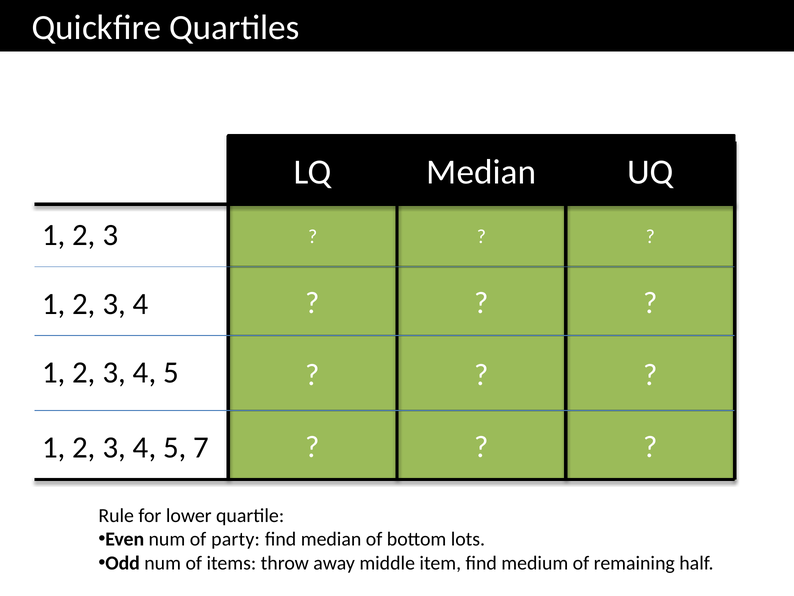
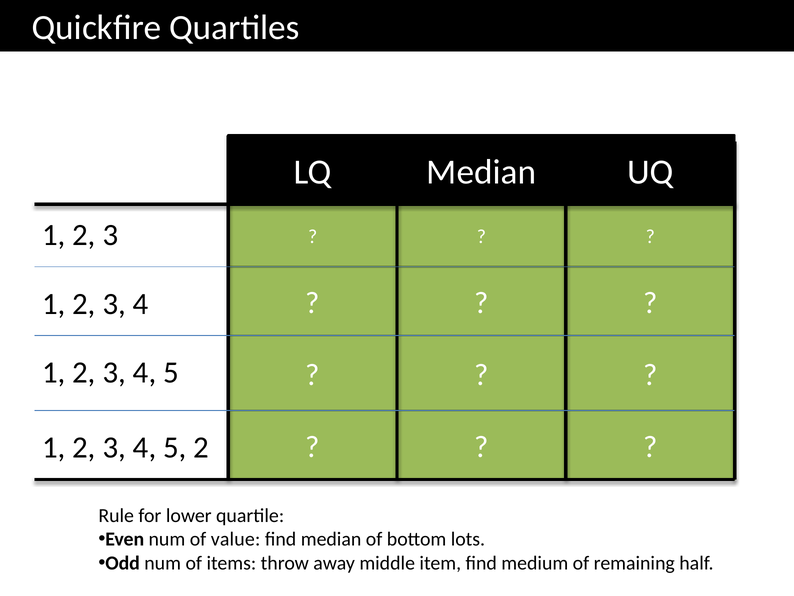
4 5 7: 7 -> 2
party: party -> value
